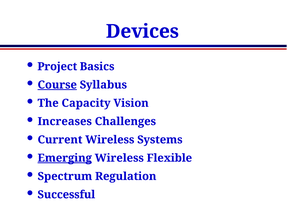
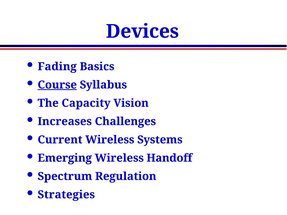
Project: Project -> Fading
Emerging underline: present -> none
Flexible: Flexible -> Handoff
Successful: Successful -> Strategies
